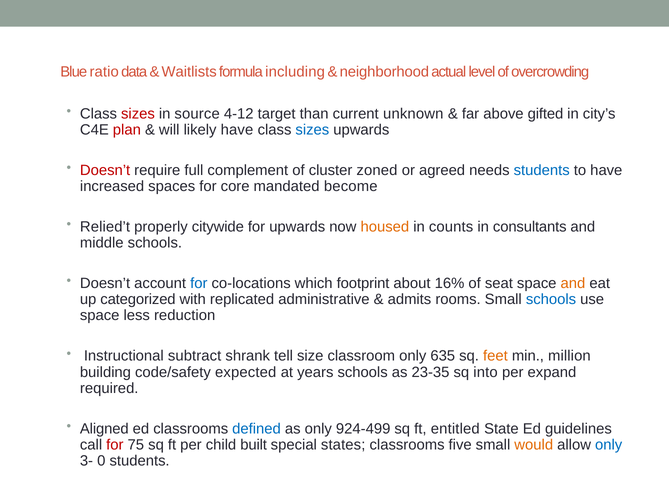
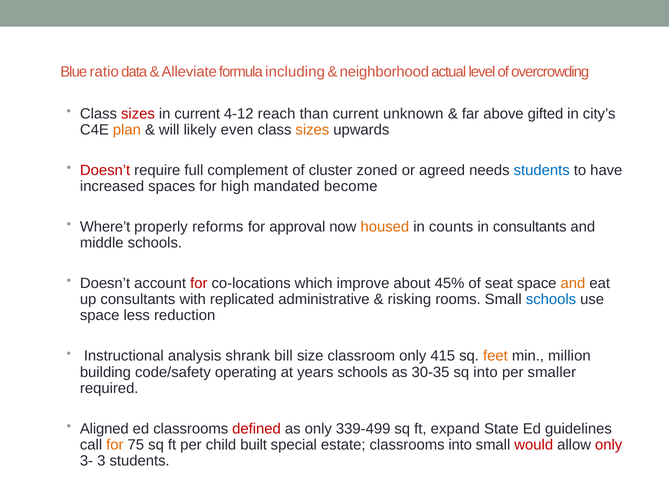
Waitlists: Waitlists -> Alleviate
in source: source -> current
target: target -> reach
plan colour: red -> orange
likely have: have -> even
sizes at (312, 130) colour: blue -> orange
core: core -> high
Relied’t: Relied’t -> Where’t
citywide: citywide -> reforms
for upwards: upwards -> approval
for at (199, 283) colour: blue -> red
footprint: footprint -> improve
16%: 16% -> 45%
up categorized: categorized -> consultants
admits: admits -> risking
subtract: subtract -> analysis
tell: tell -> bill
635: 635 -> 415
expected: expected -> operating
23-35: 23-35 -> 30-35
expand: expand -> smaller
defined colour: blue -> red
924-499: 924-499 -> 339-499
entitled: entitled -> expand
for at (115, 445) colour: red -> orange
states: states -> estate
classrooms five: five -> into
would colour: orange -> red
only at (609, 445) colour: blue -> red
0: 0 -> 3
